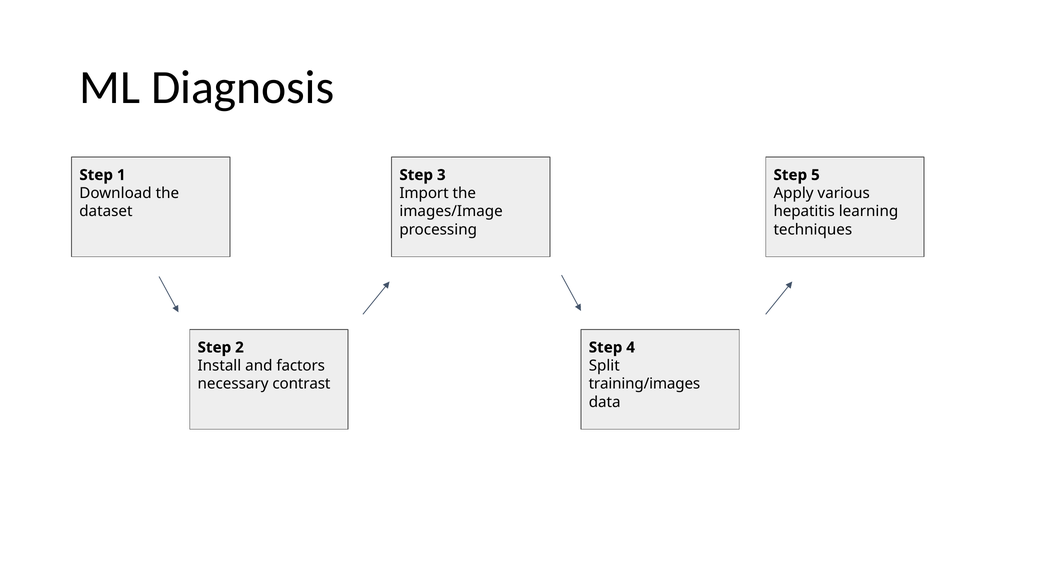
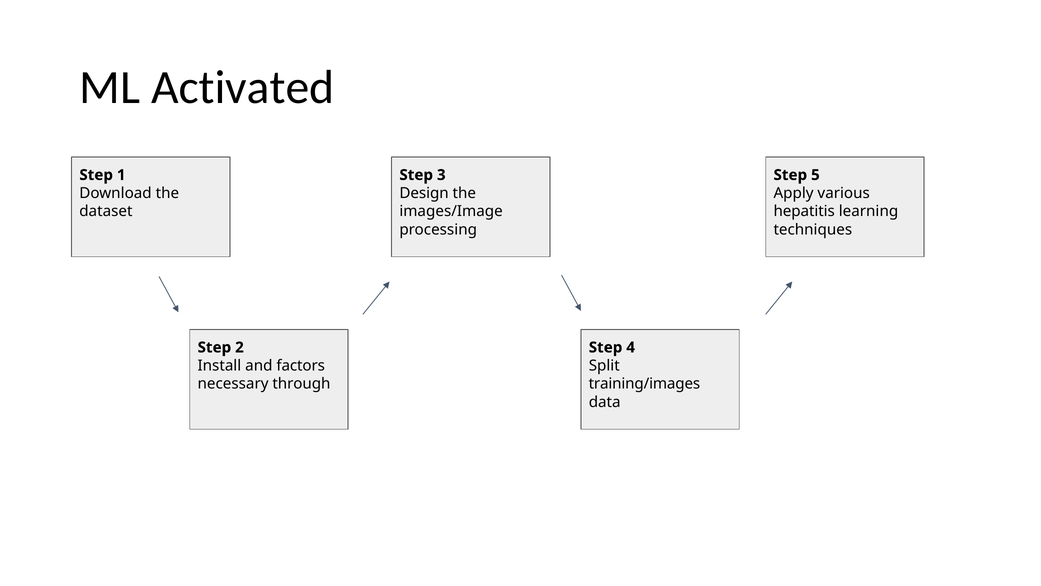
Diagnosis: Diagnosis -> Activated
Import: Import -> Design
contrast: contrast -> through
